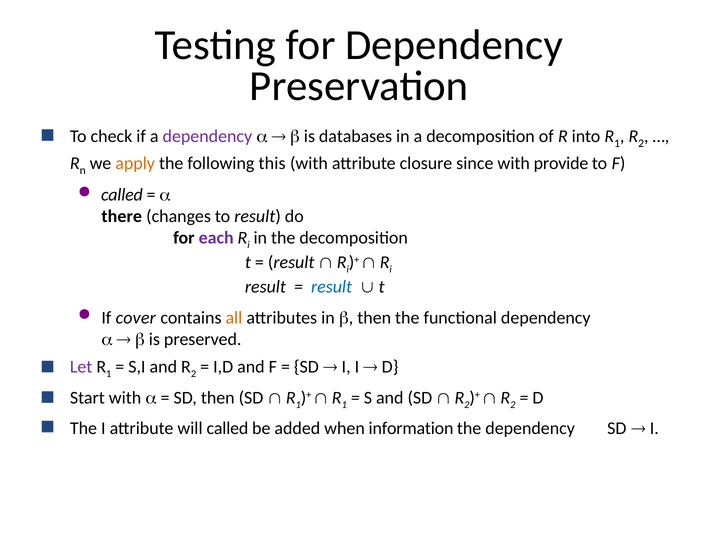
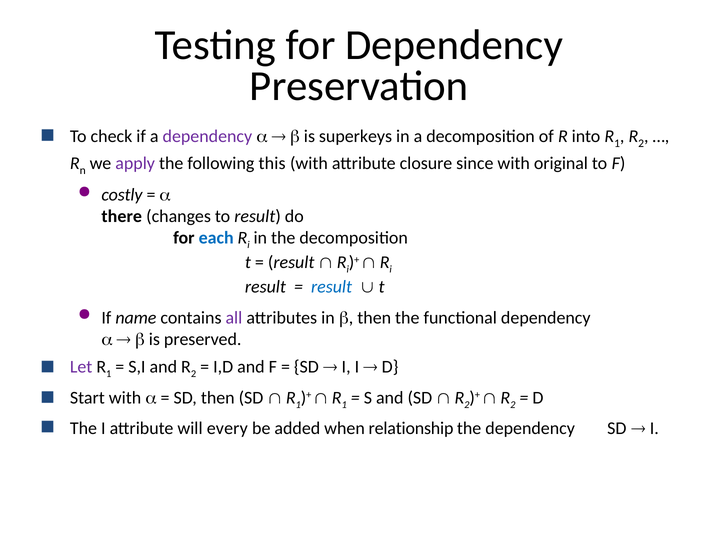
databases: databases -> superkeys
apply colour: orange -> purple
provide: provide -> original
called at (122, 195): called -> costly
each colour: purple -> blue
cover: cover -> name
all colour: orange -> purple
will called: called -> every
information: information -> relationship
